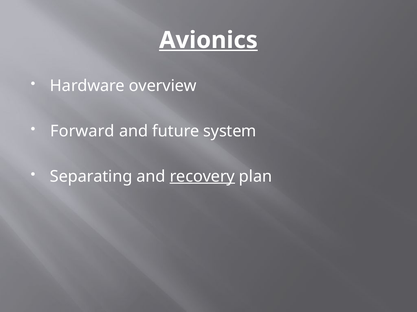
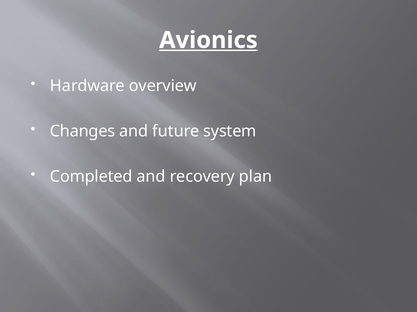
Forward: Forward -> Changes
Separating: Separating -> Completed
recovery underline: present -> none
